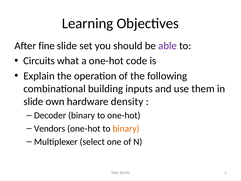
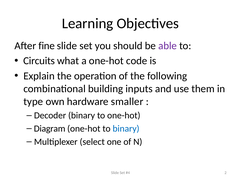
slide at (33, 102): slide -> type
density: density -> smaller
Vendors: Vendors -> Diagram
binary at (126, 128) colour: orange -> blue
